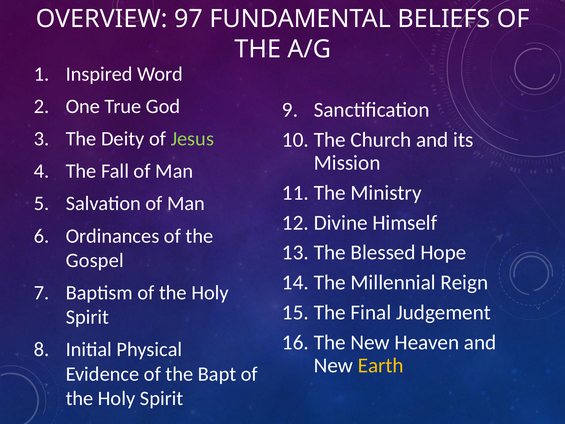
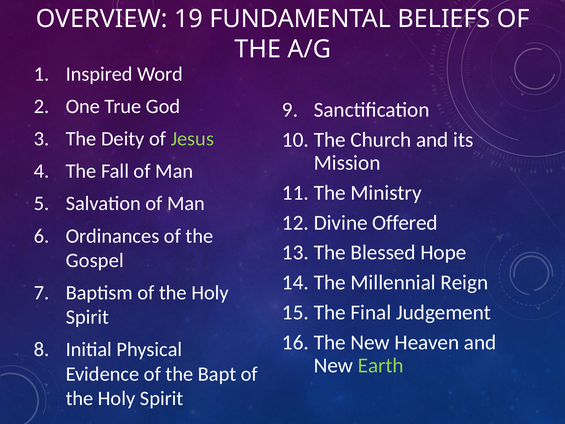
97: 97 -> 19
Himself: Himself -> Offered
Earth colour: yellow -> light green
